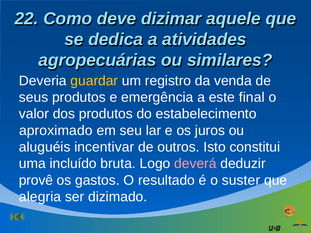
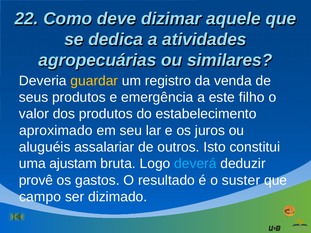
final: final -> filho
incentivar: incentivar -> assalariar
incluído: incluído -> ajustam
deverá colour: pink -> light blue
alegria: alegria -> campo
